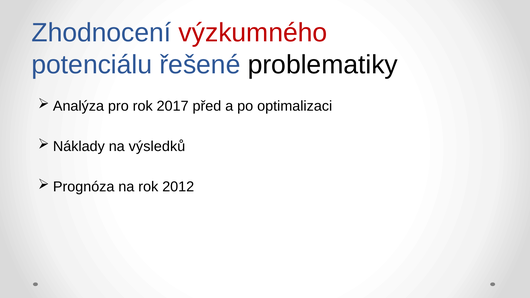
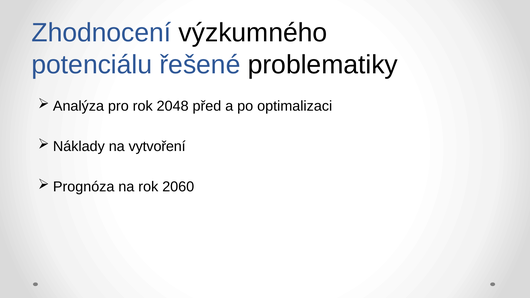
výzkumného colour: red -> black
2017: 2017 -> 2048
výsledků: výsledků -> vytvoření
2012: 2012 -> 2060
